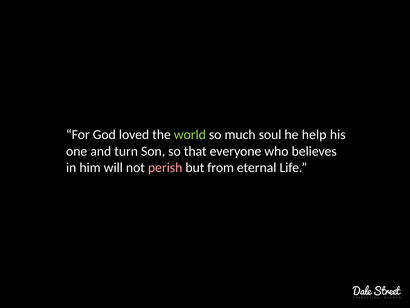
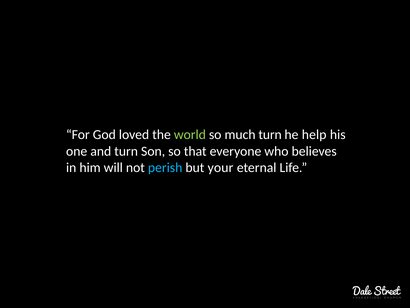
much soul: soul -> turn
perish colour: pink -> light blue
from: from -> your
